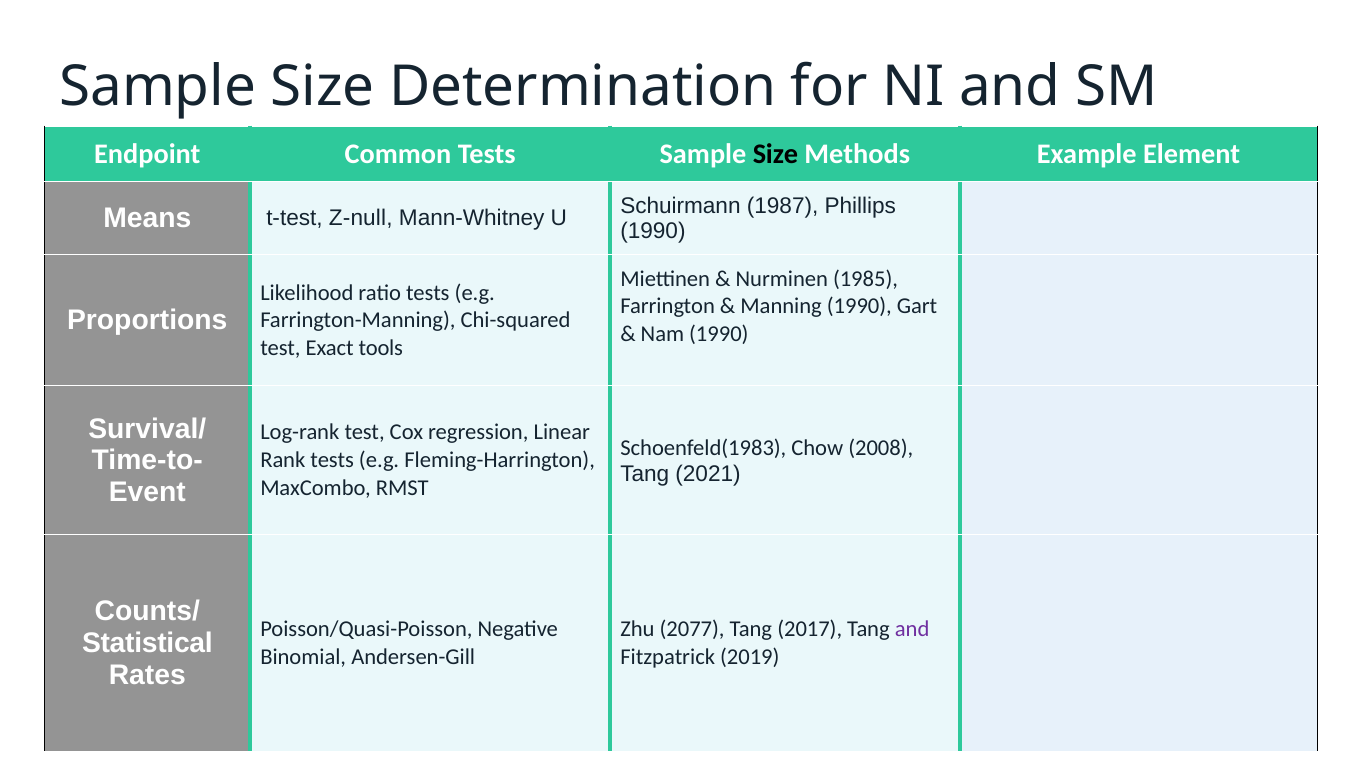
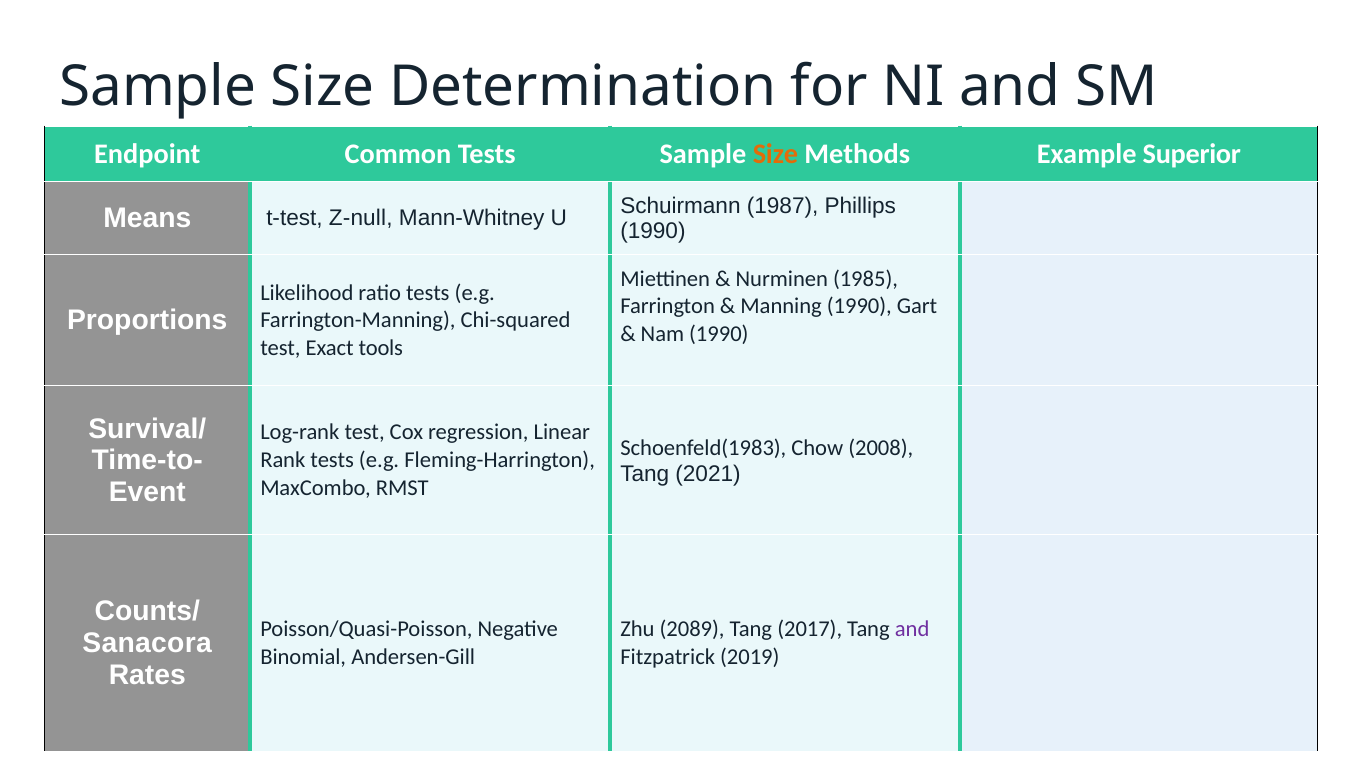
Size at (775, 154) colour: black -> orange
Element: Element -> Superior
2077: 2077 -> 2089
Statistical: Statistical -> Sanacora
